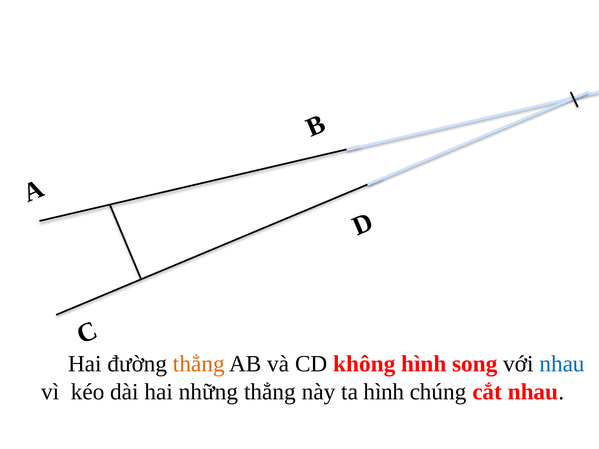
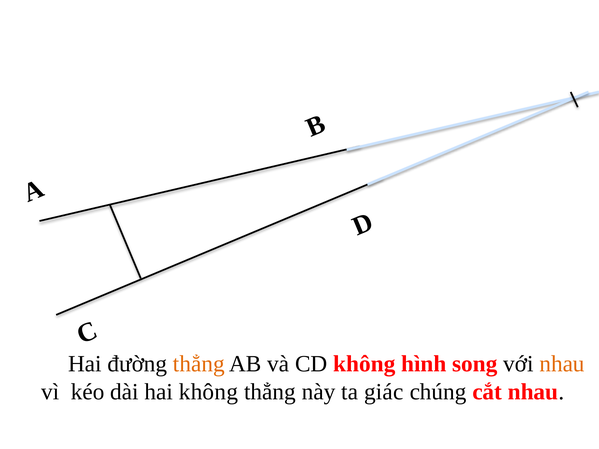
nhau at (562, 364) colour: blue -> orange
hai những: những -> không
ta hình: hình -> giác
